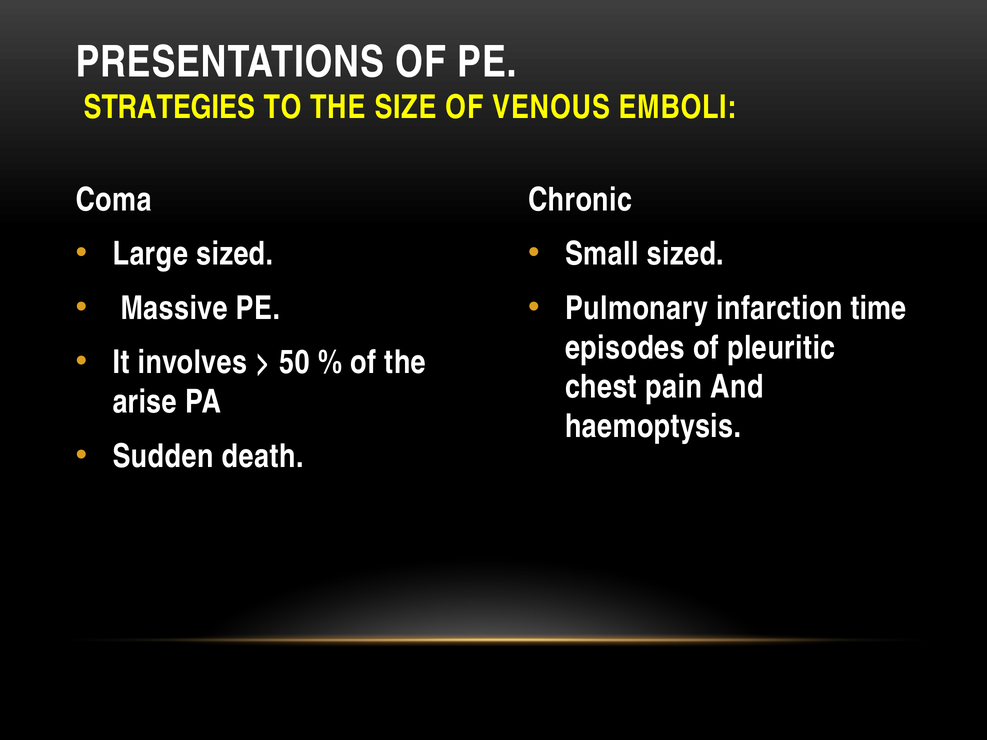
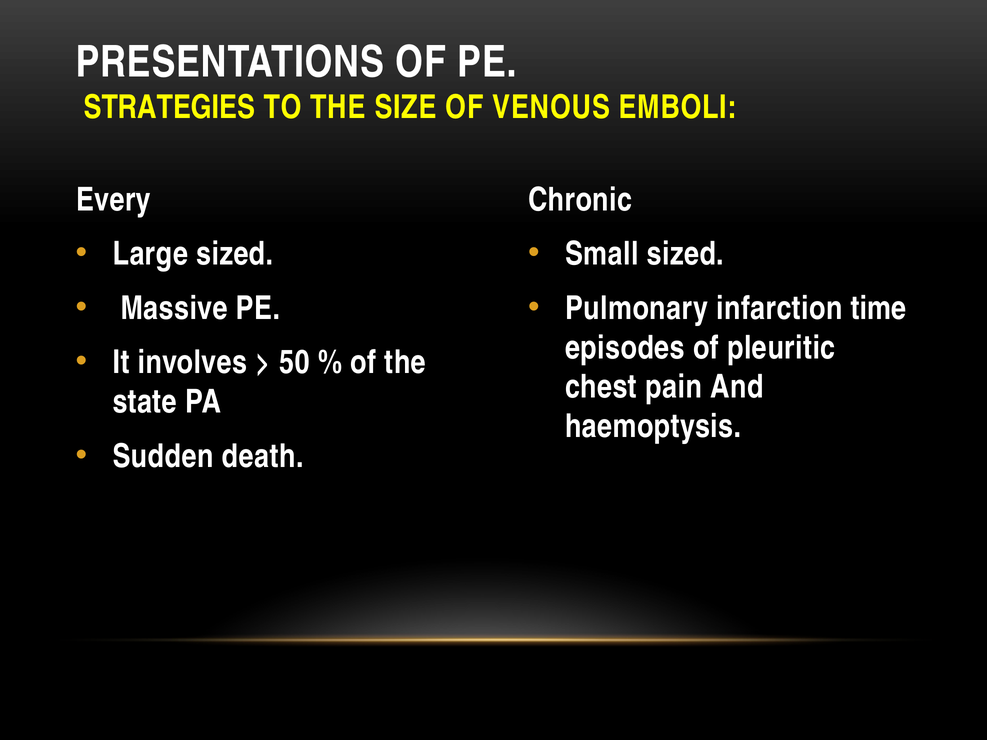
Coma: Coma -> Every
arise: arise -> state
